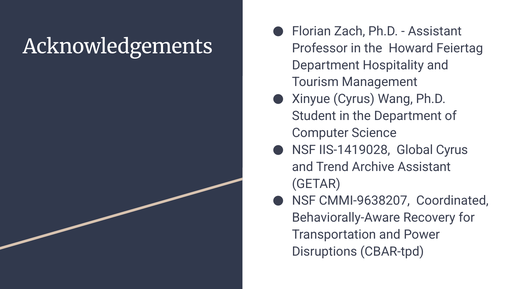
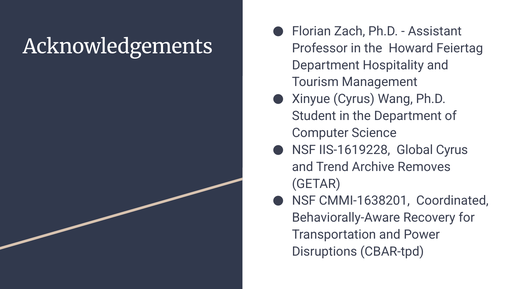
IIS-1419028: IIS-1419028 -> IIS-1619228
Archive Assistant: Assistant -> Removes
CMMI-9638207: CMMI-9638207 -> CMMI-1638201
